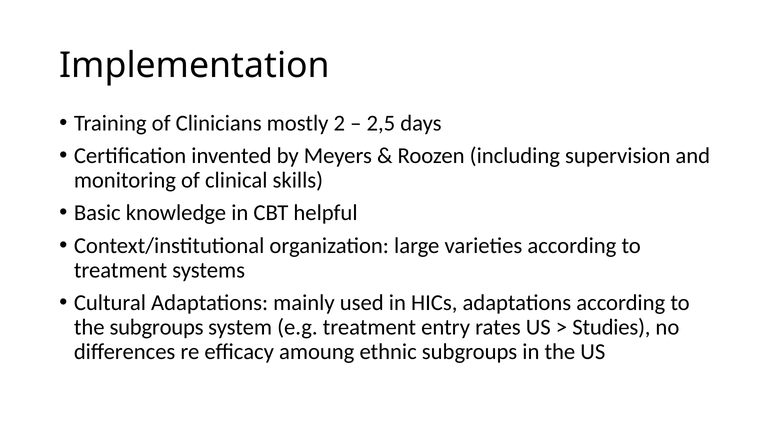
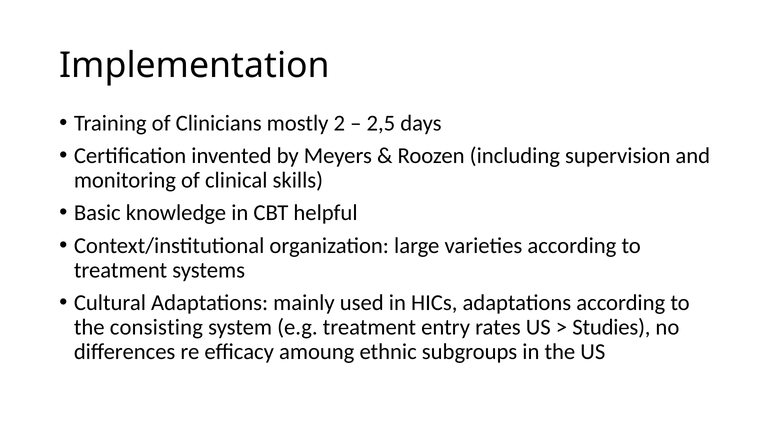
the subgroups: subgroups -> consisting
